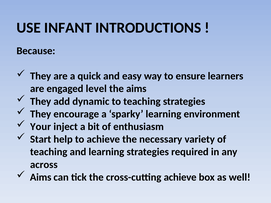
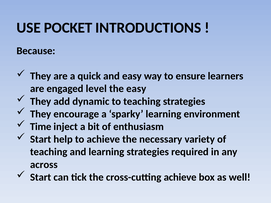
INFANT: INFANT -> POCKET
the aims: aims -> easy
Your: Your -> Time
Aims at (41, 177): Aims -> Start
